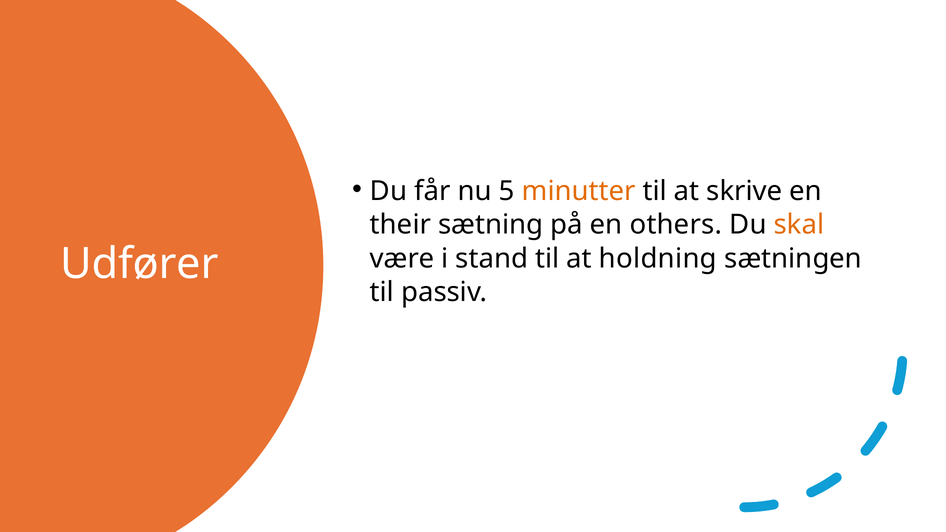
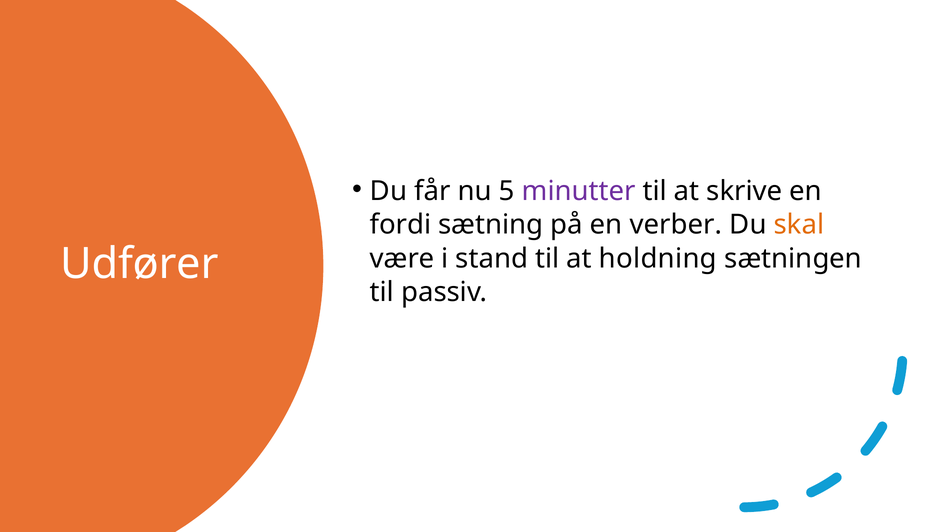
minutter colour: orange -> purple
their: their -> fordi
others: others -> verber
